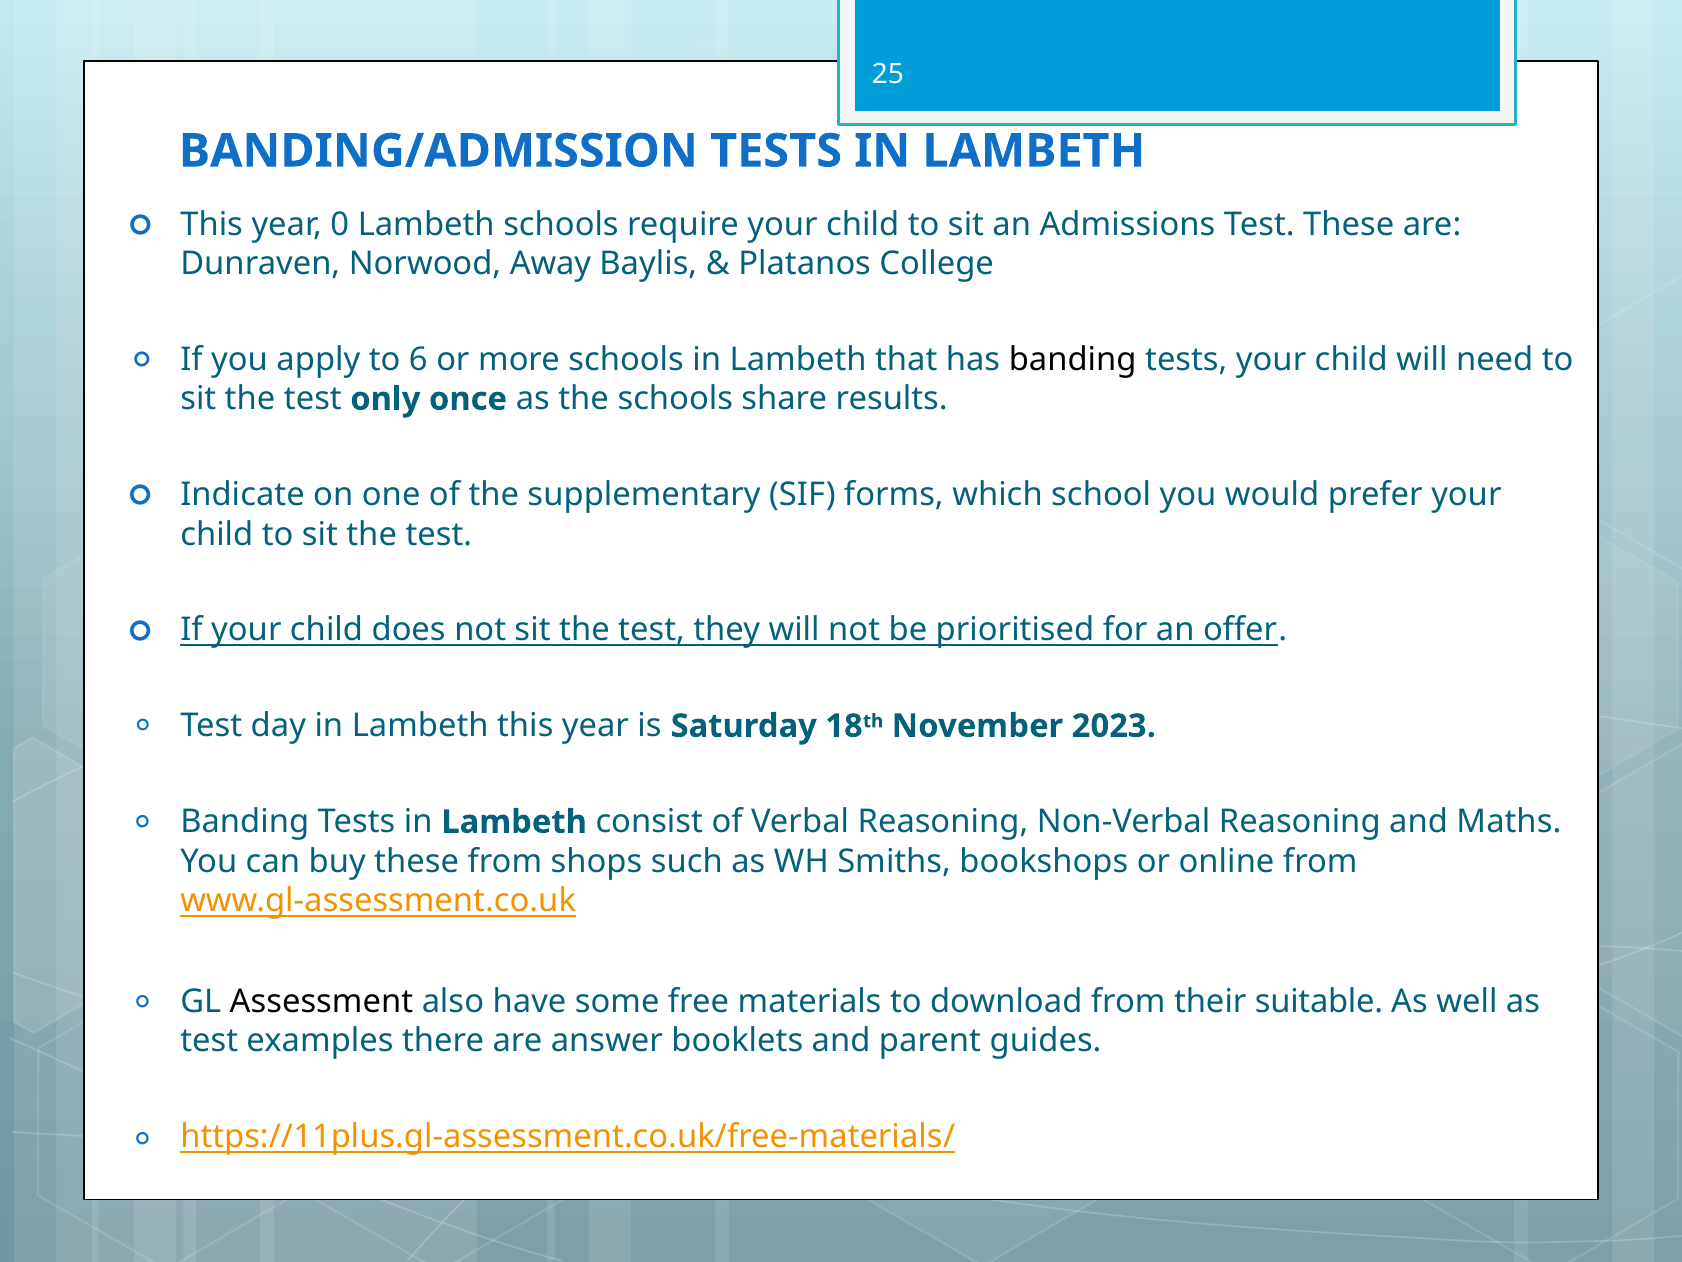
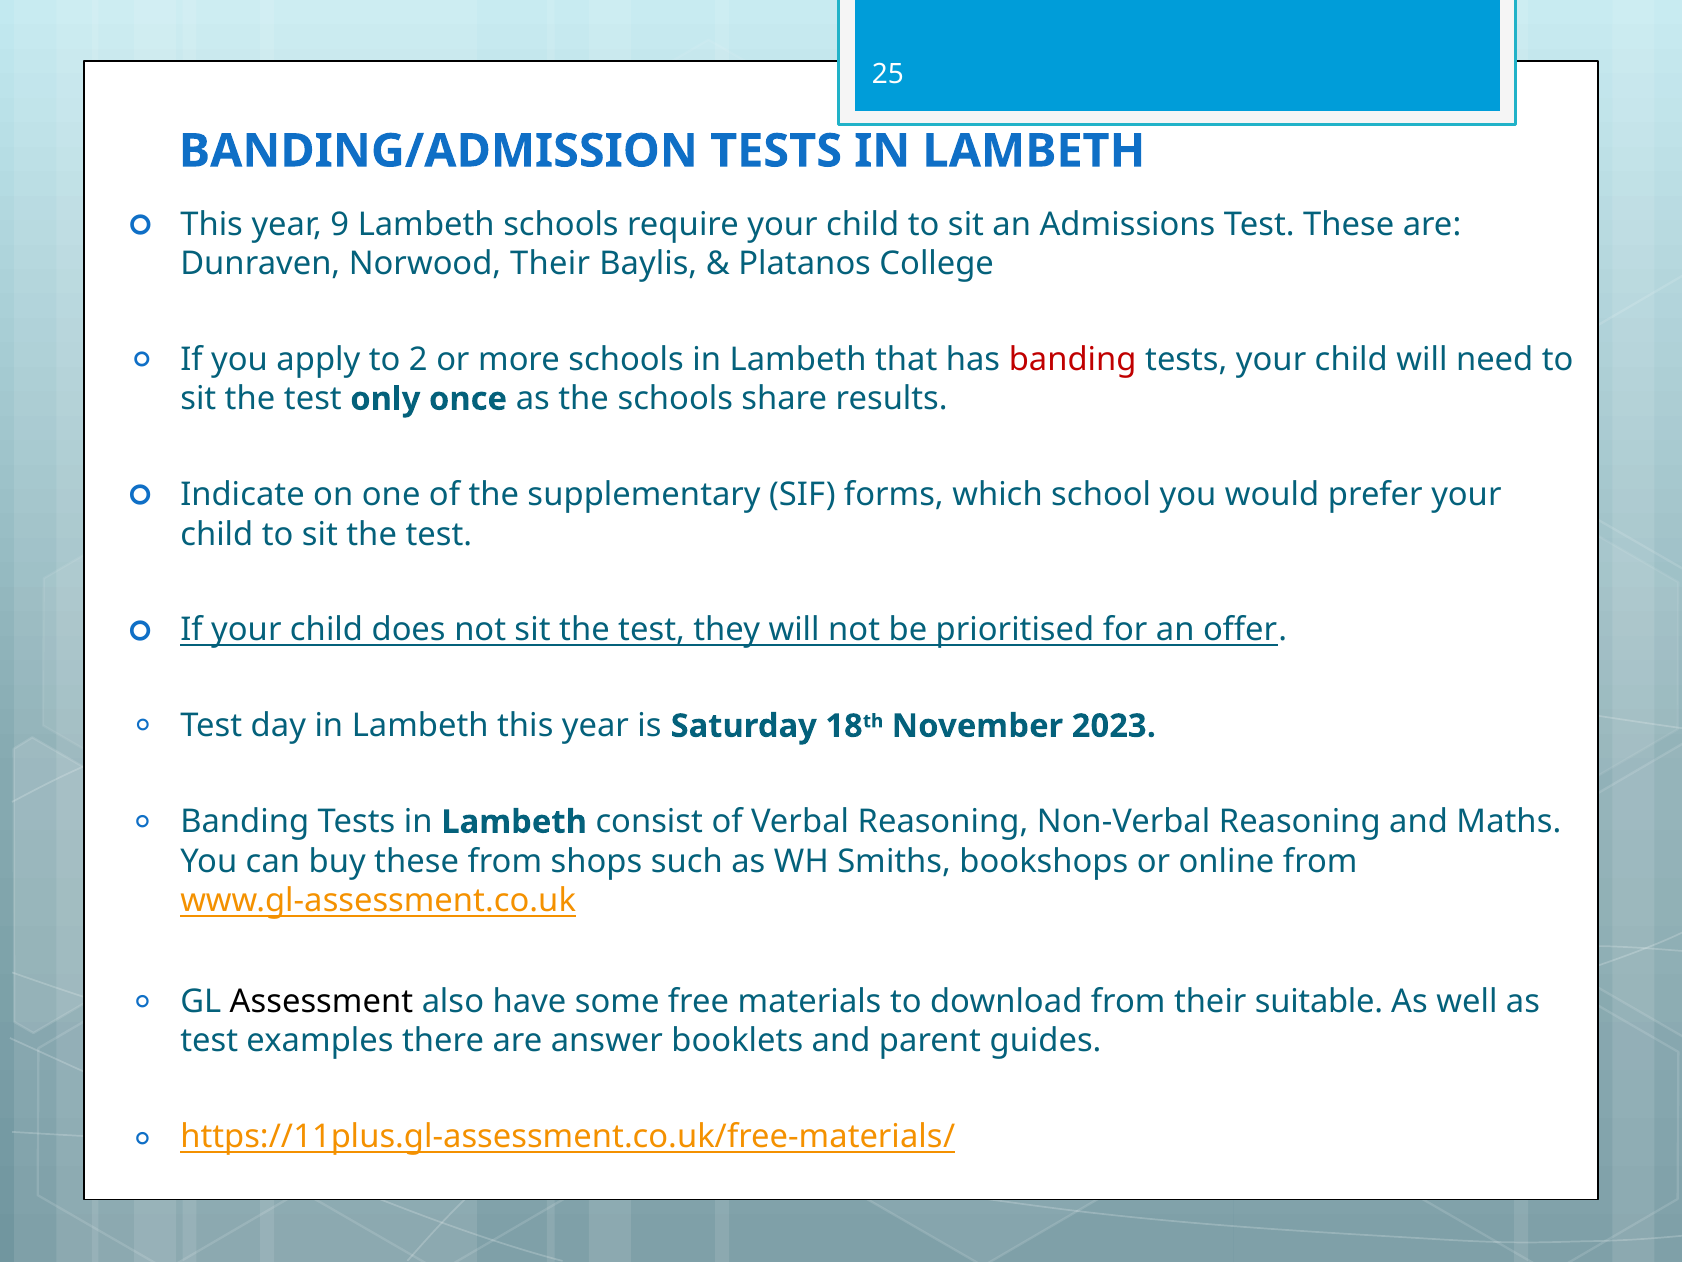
0: 0 -> 9
Norwood Away: Away -> Their
6: 6 -> 2
banding at (1073, 360) colour: black -> red
